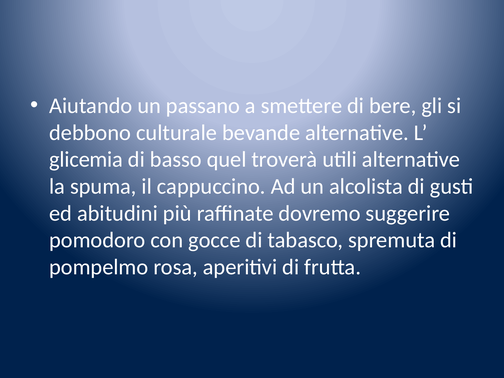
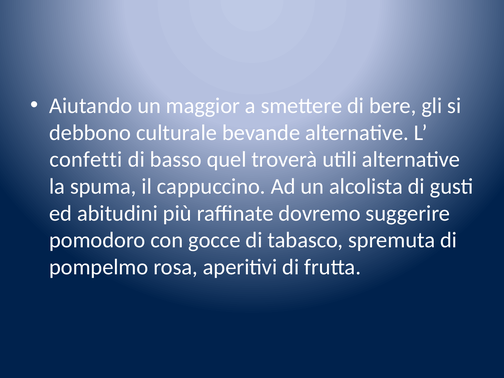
passano: passano -> maggior
glicemia: glicemia -> confetti
